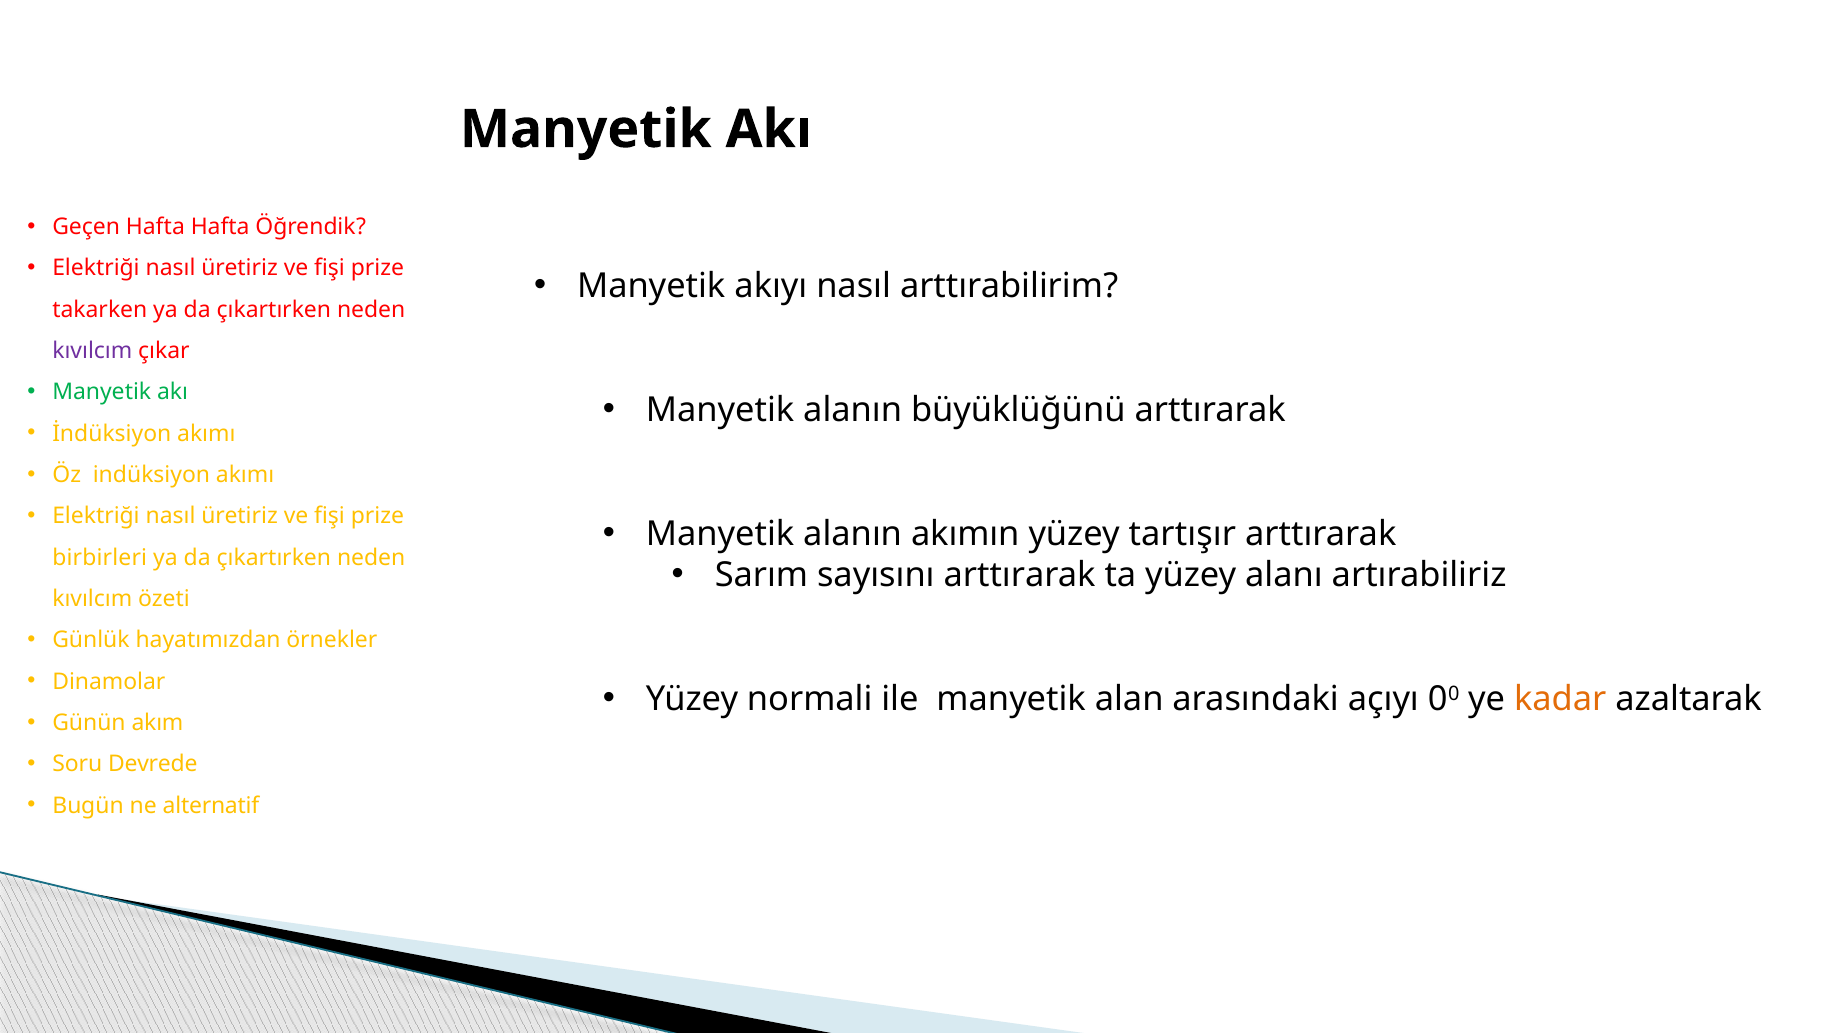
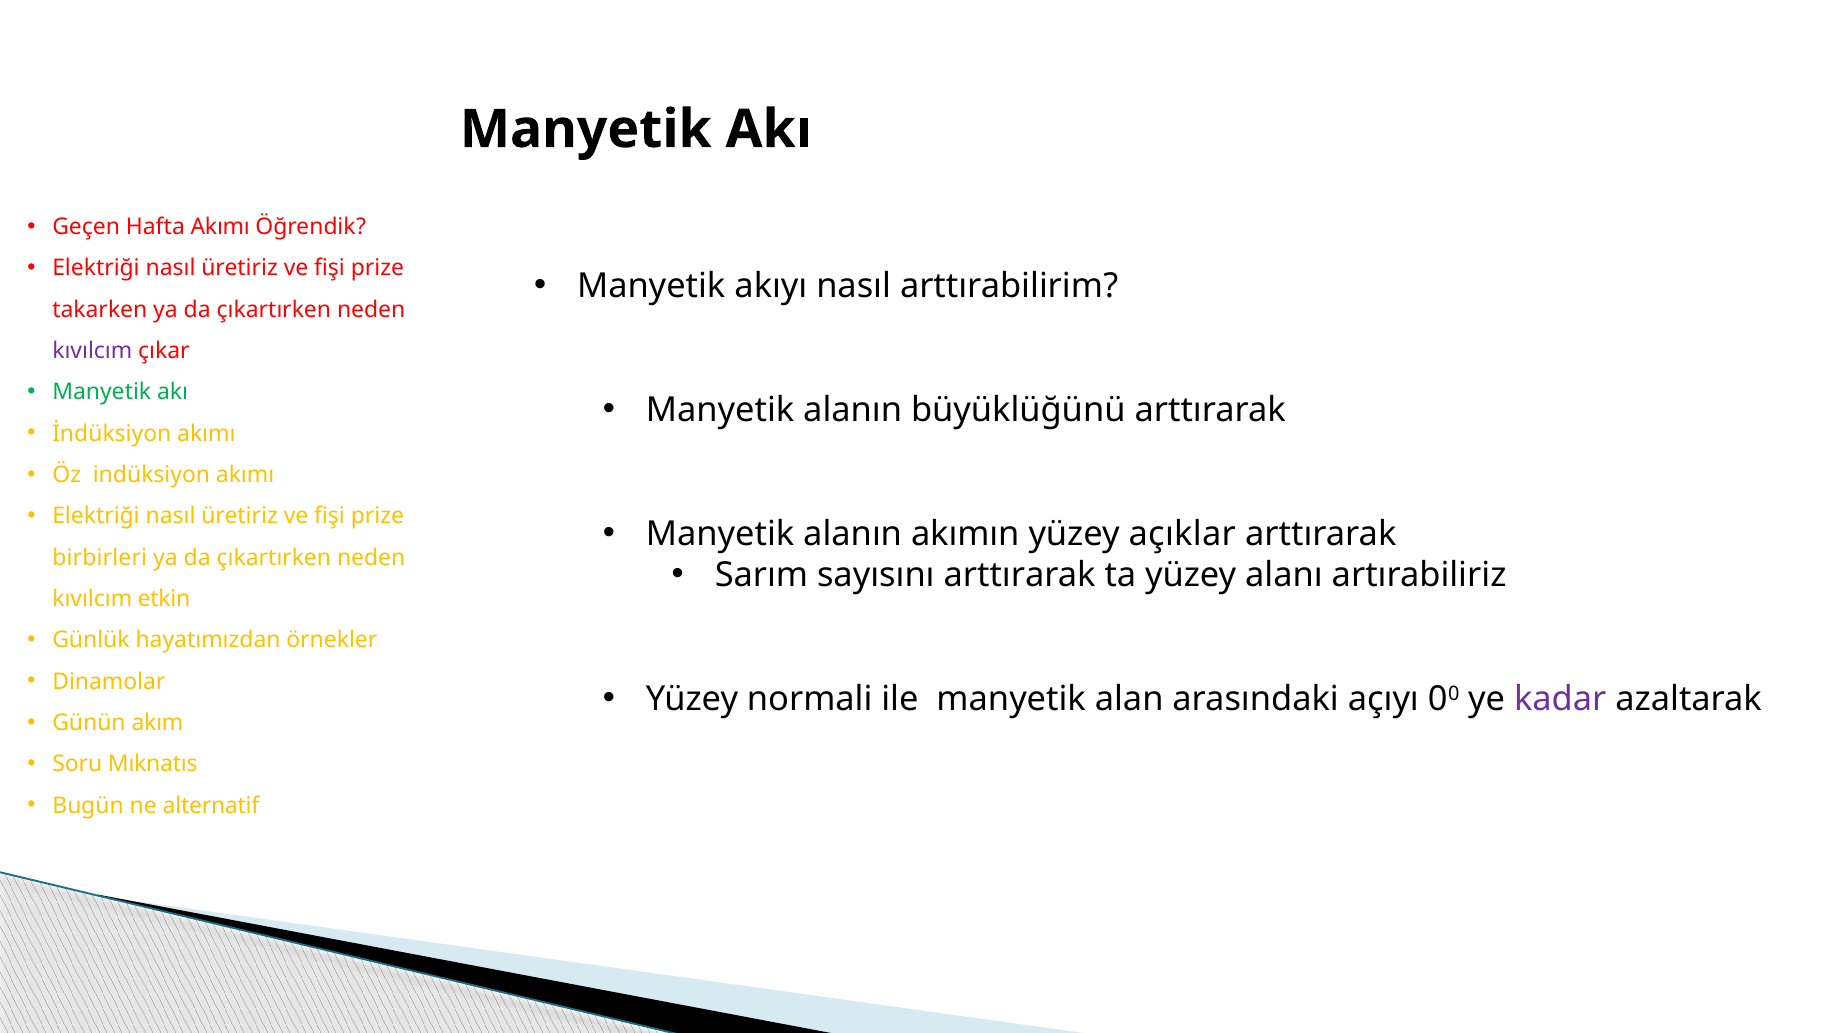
Hafta Hafta: Hafta -> Akımı
tartışır: tartışır -> açıklar
özeti: özeti -> etkin
kadar colour: orange -> purple
Devrede: Devrede -> Mıknatıs
